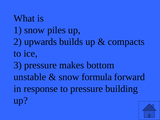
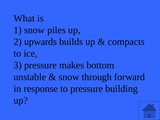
formula: formula -> through
